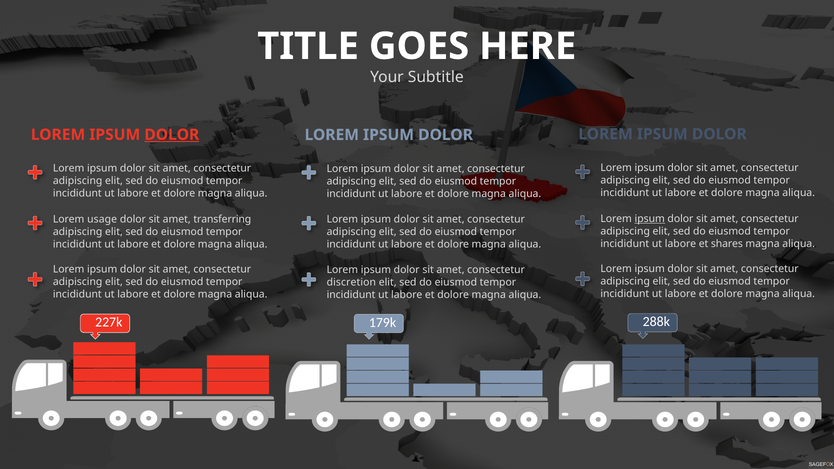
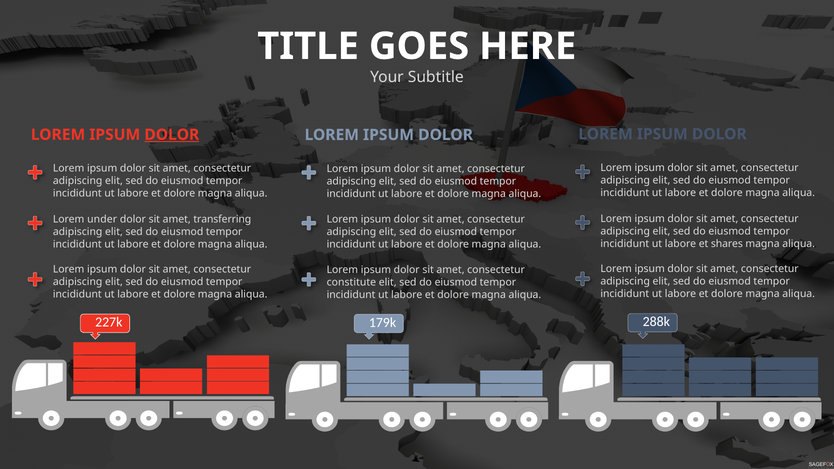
ipsum at (650, 219) underline: present -> none
usage: usage -> under
discretion: discretion -> constitute
